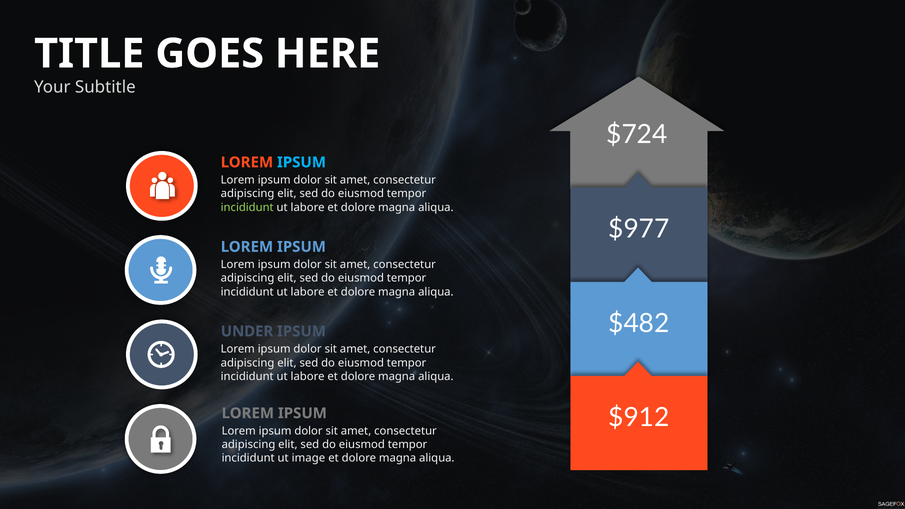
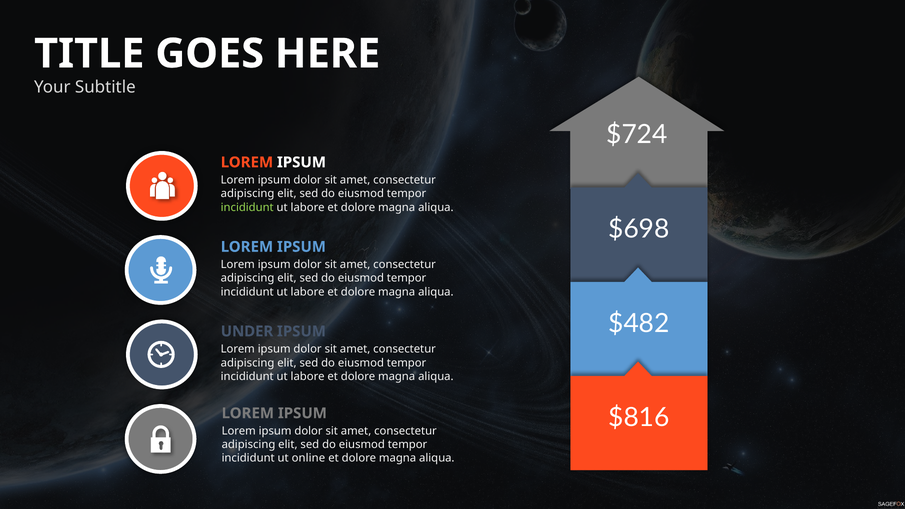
IPSUM at (301, 162) colour: light blue -> white
$977: $977 -> $698
$912: $912 -> $816
image: image -> online
